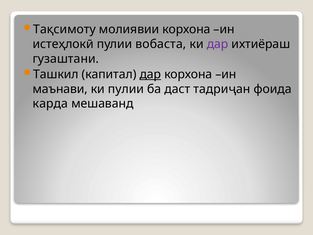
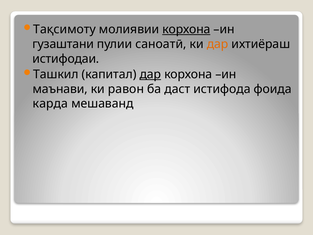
корхона at (186, 29) underline: none -> present
истеҳлокӣ: истеҳлокӣ -> гузаштани
вобаста: вобаста -> саноатӣ
дар at (218, 44) colour: purple -> orange
гузаштани: гузаштани -> истифодаи
ки пулии: пулии -> равон
тадриҷан: тадриҷан -> истифода
